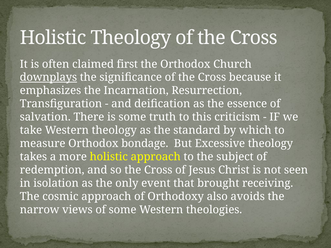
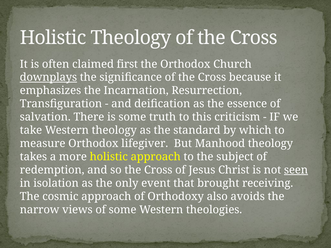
bondage: bondage -> lifegiver
Excessive: Excessive -> Manhood
seen underline: none -> present
